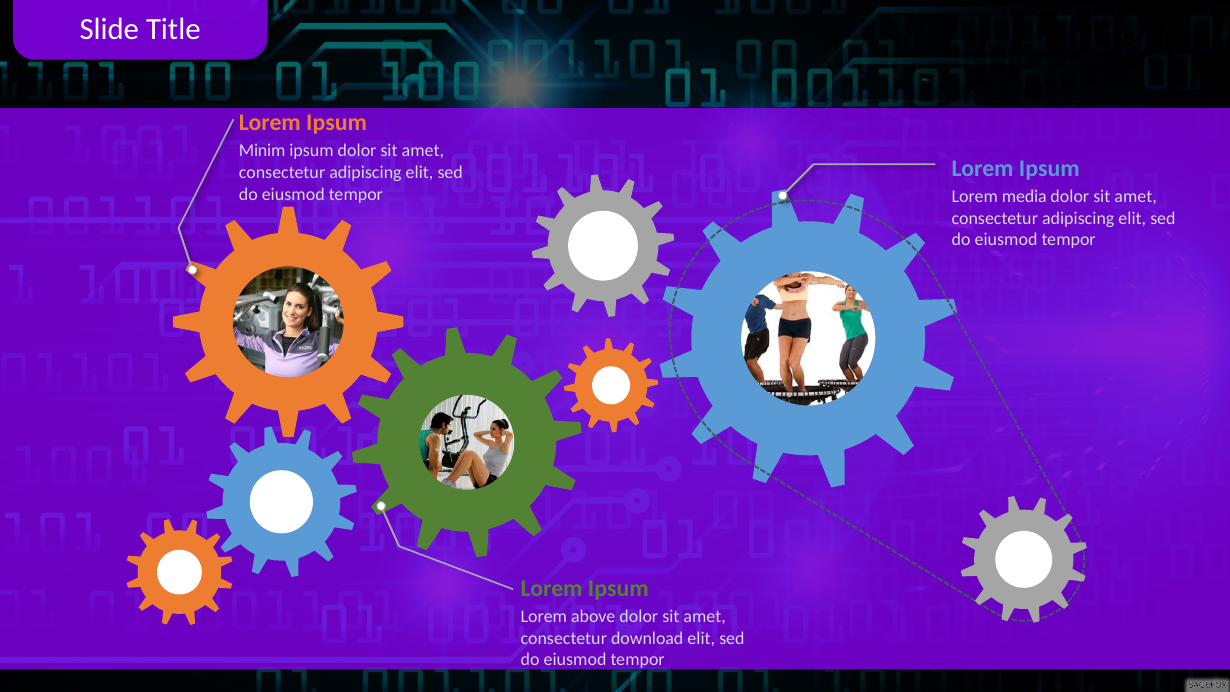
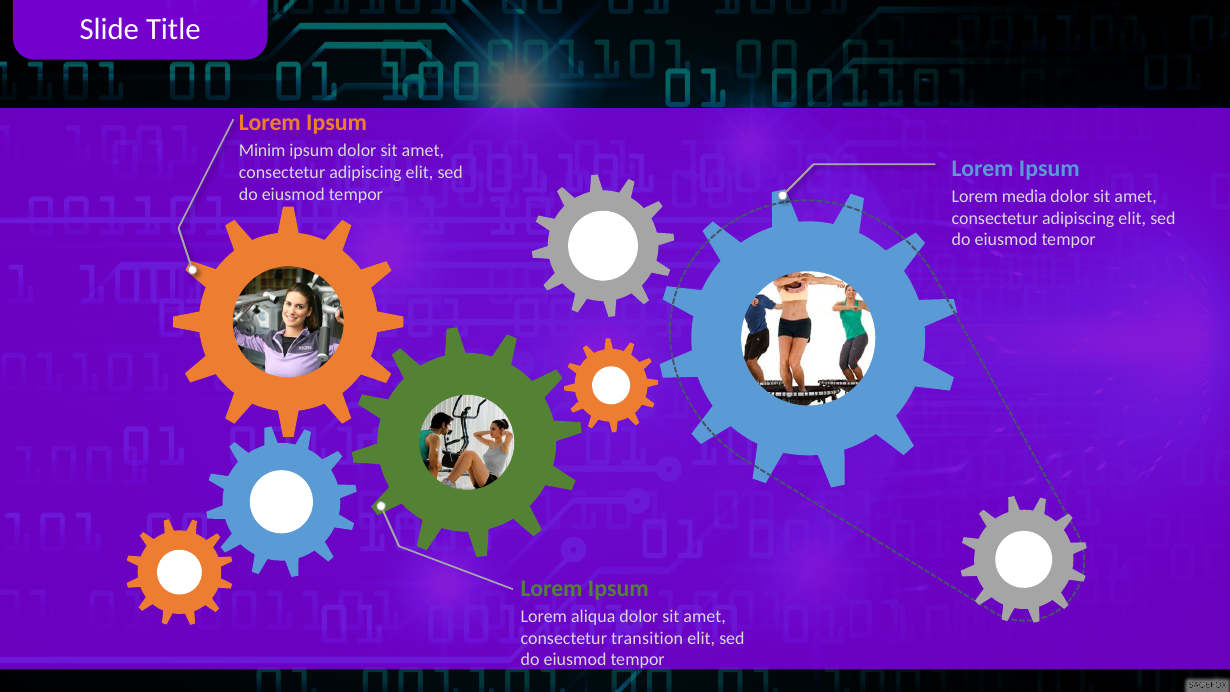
above: above -> aliqua
download: download -> transition
